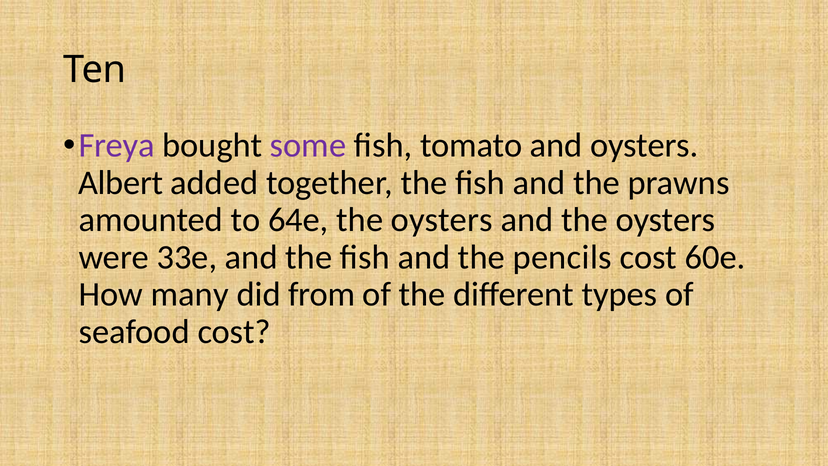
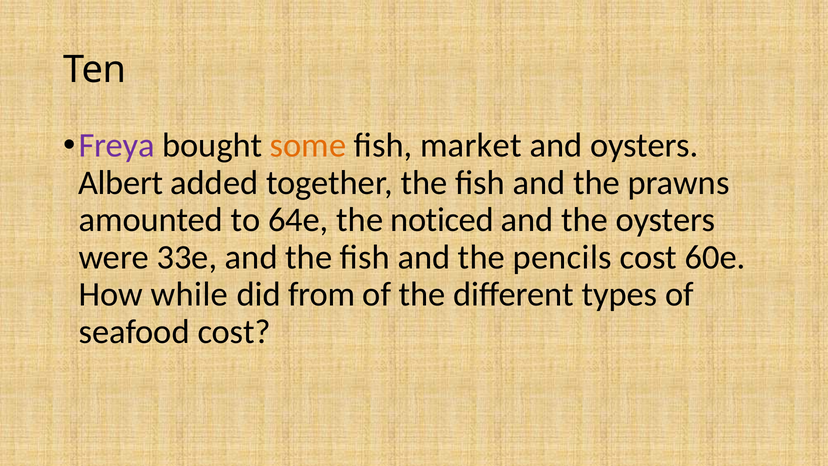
some colour: purple -> orange
tomato: tomato -> market
64e the oysters: oysters -> noticed
many: many -> while
